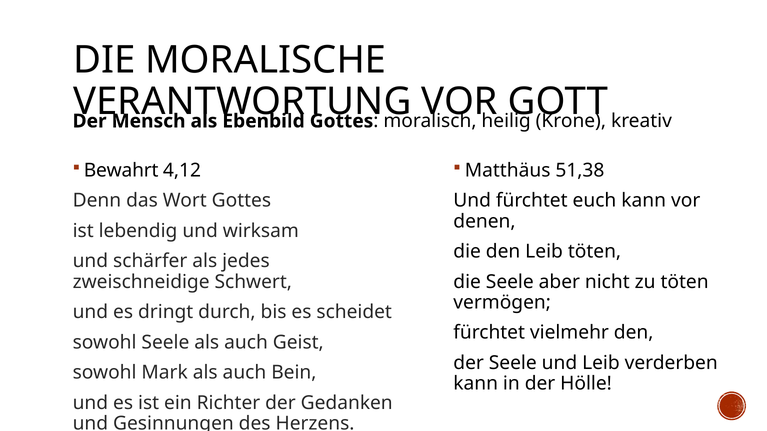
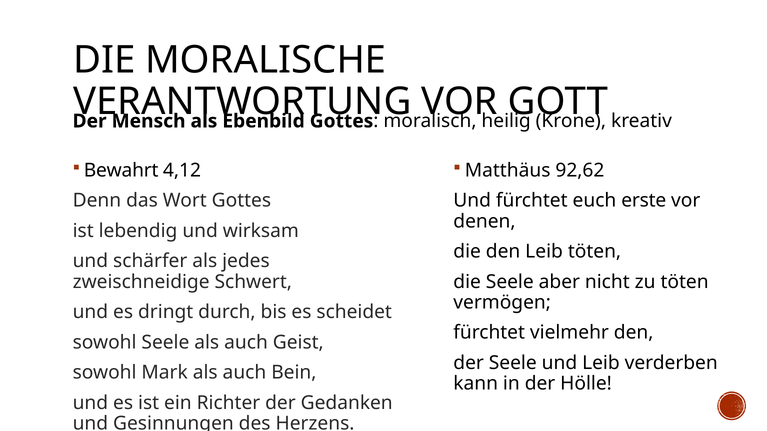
51,38: 51,38 -> 92,62
euch kann: kann -> erste
